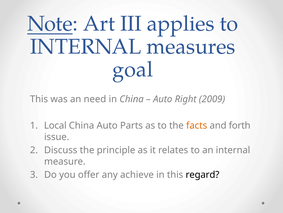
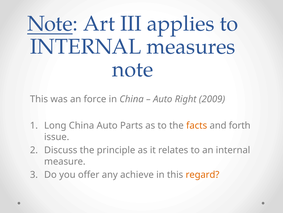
goal at (133, 69): goal -> note
need: need -> force
Local: Local -> Long
regard colour: black -> orange
